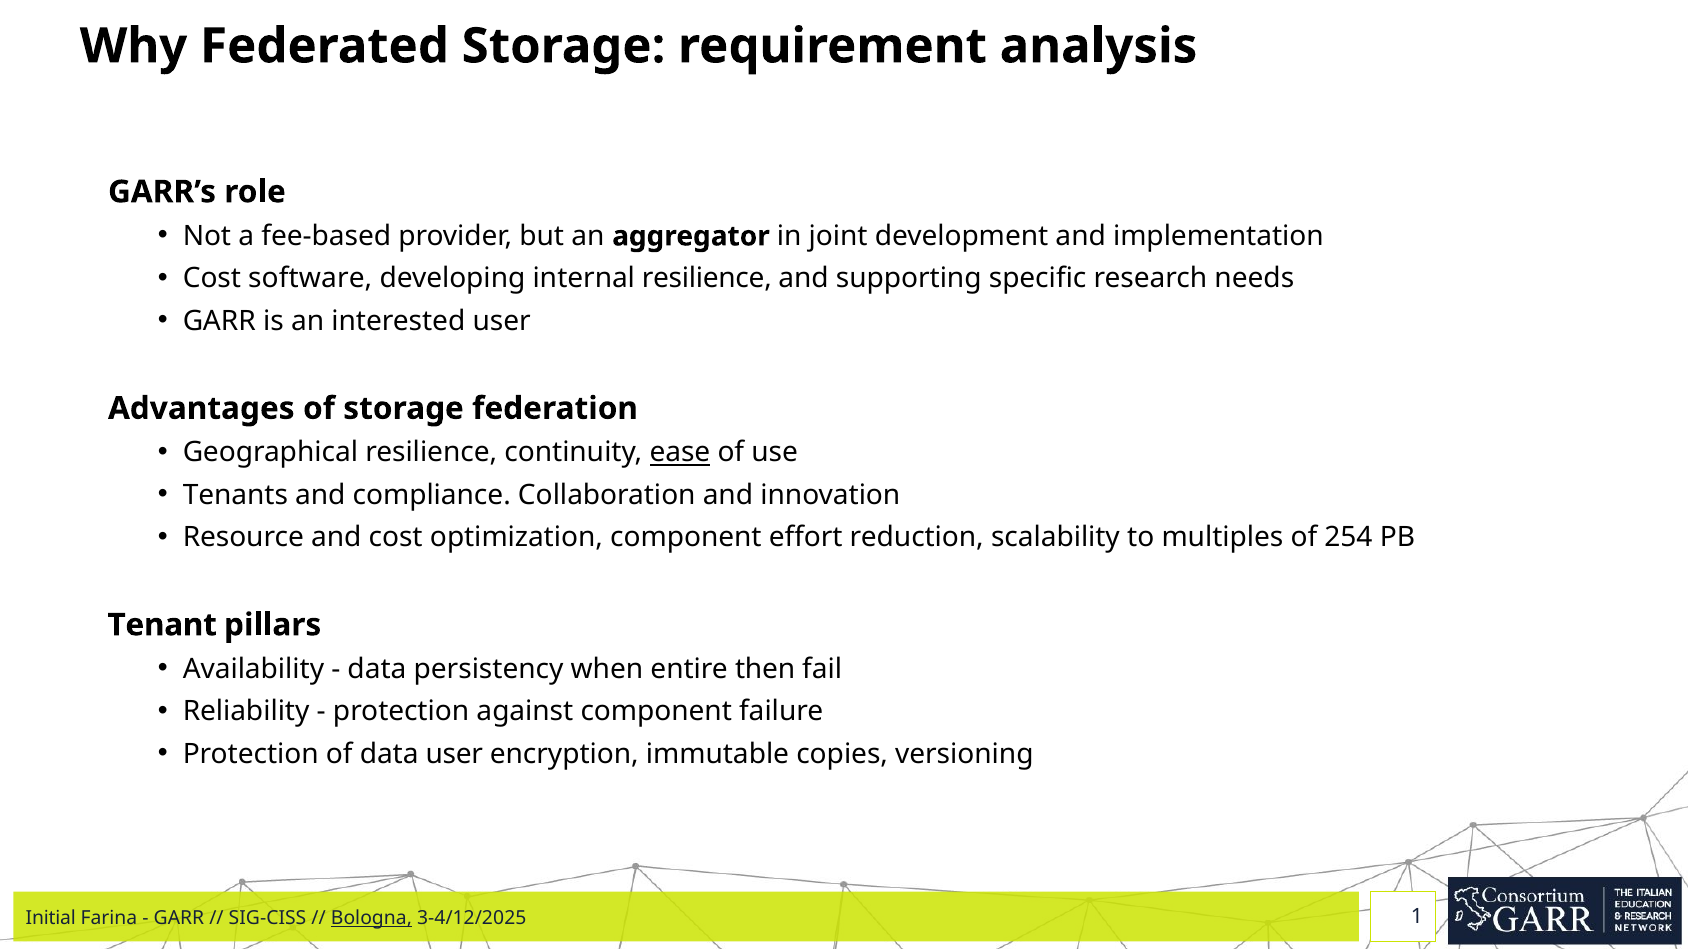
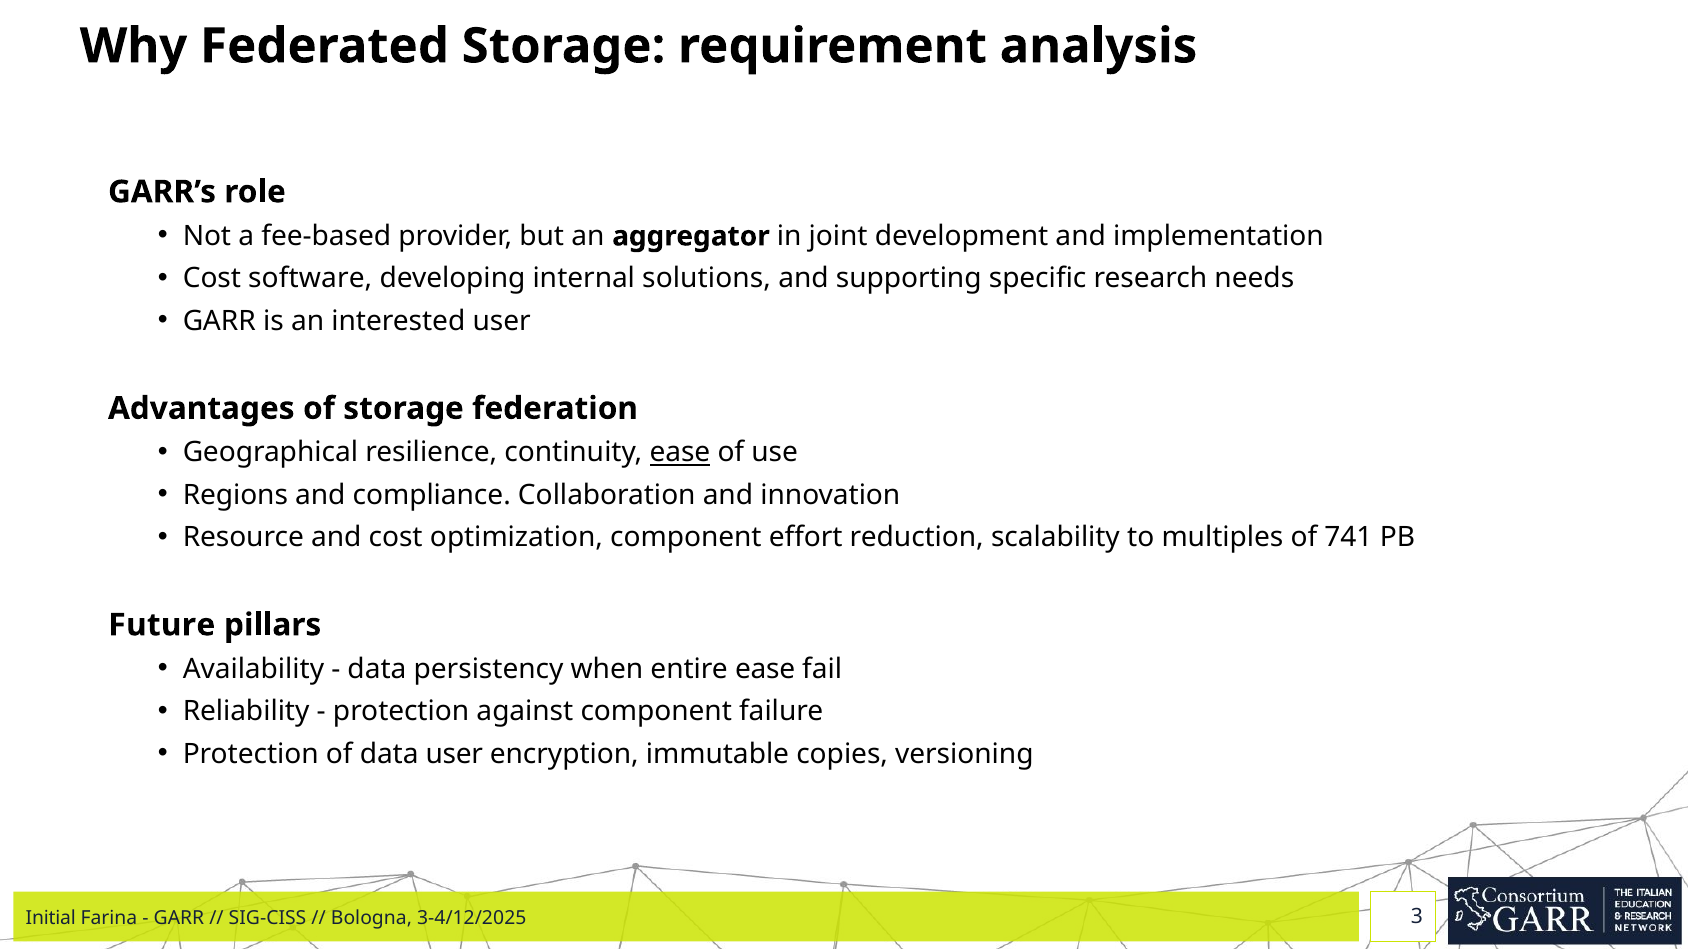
internal resilience: resilience -> solutions
Tenants: Tenants -> Regions
254: 254 -> 741
Tenant: Tenant -> Future
entire then: then -> ease
Bologna underline: present -> none
1: 1 -> 3
